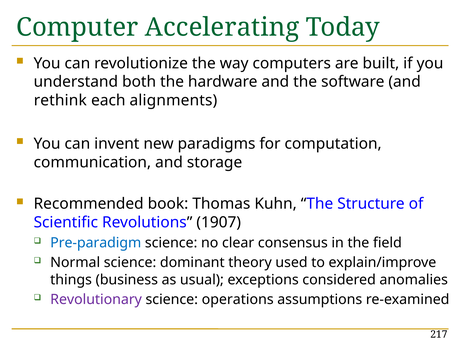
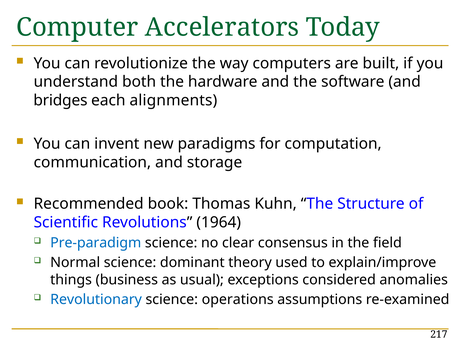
Accelerating: Accelerating -> Accelerators
rethink: rethink -> bridges
1907: 1907 -> 1964
Revolutionary colour: purple -> blue
